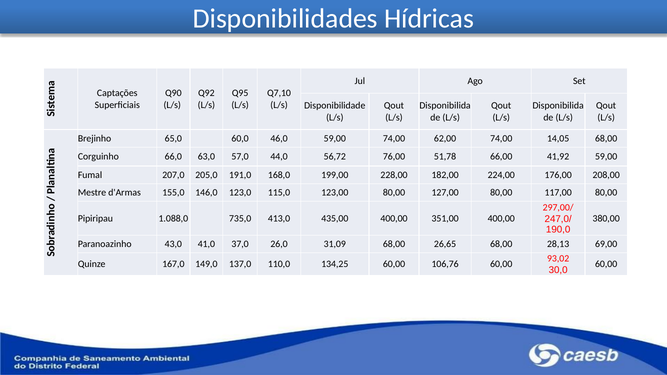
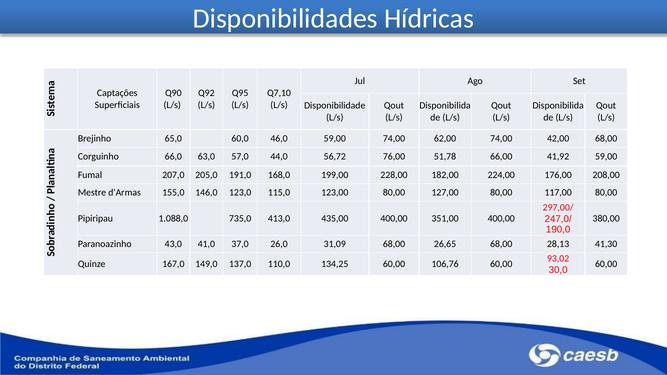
14,05: 14,05 -> 42,00
69,00: 69,00 -> 41,30
